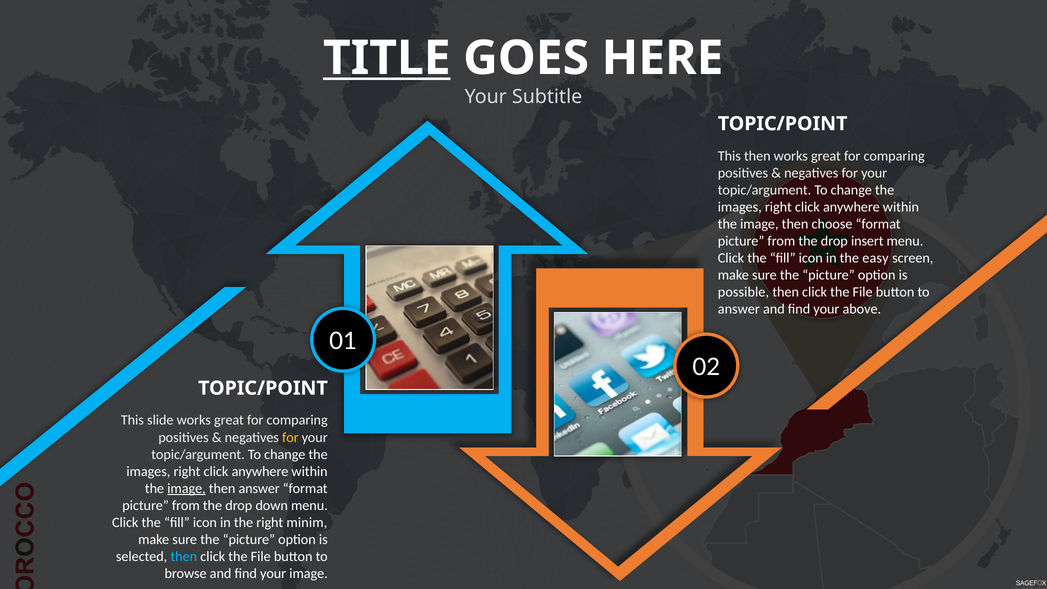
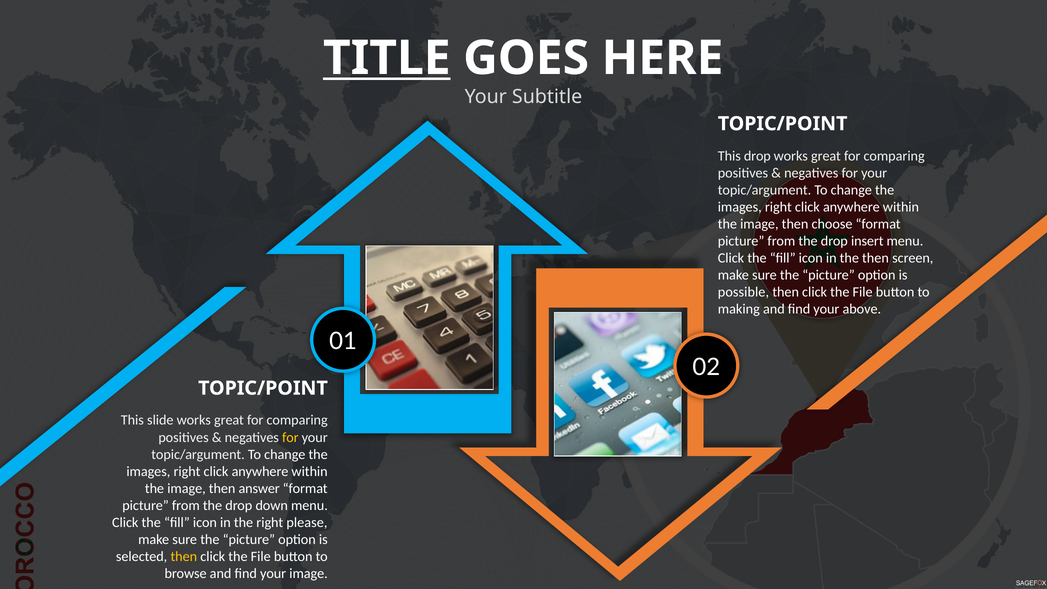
This then: then -> drop
the easy: easy -> then
answer at (739, 309): answer -> making
image at (186, 488) underline: present -> none
minim: minim -> please
then at (184, 557) colour: light blue -> yellow
